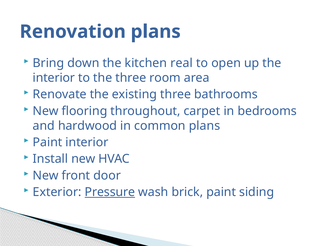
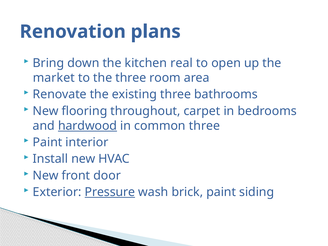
interior at (54, 78): interior -> market
hardwood underline: none -> present
common plans: plans -> three
